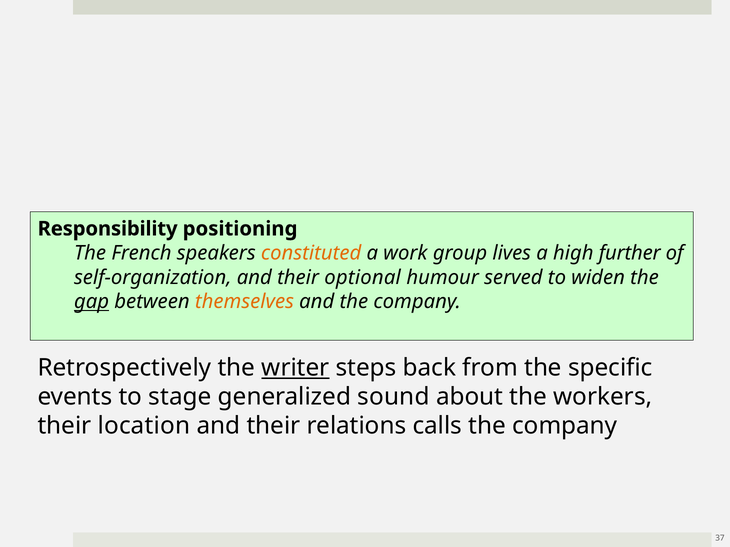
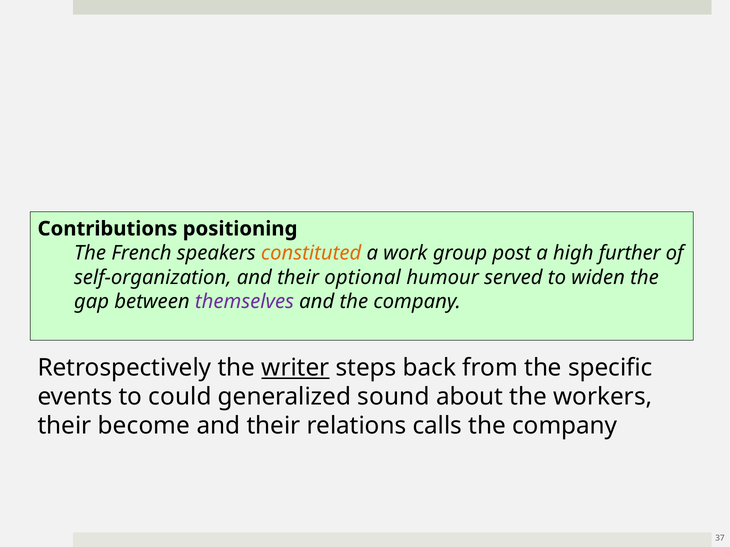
Responsibility: Responsibility -> Contributions
lives: lives -> post
gap underline: present -> none
themselves colour: orange -> purple
stage: stage -> could
location: location -> become
